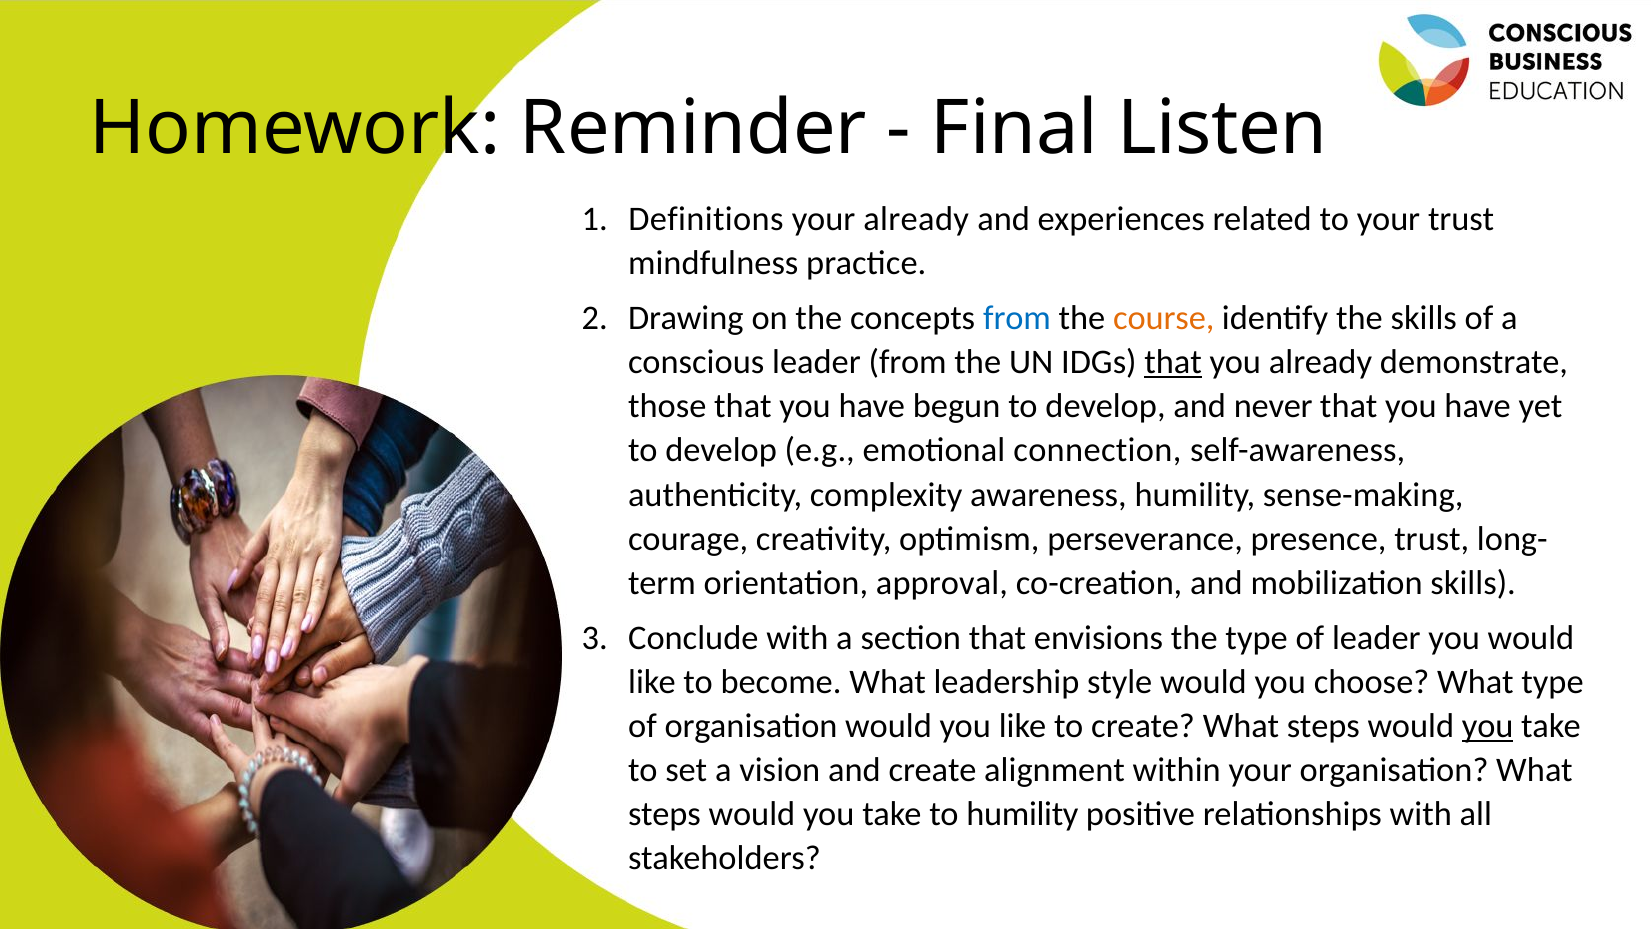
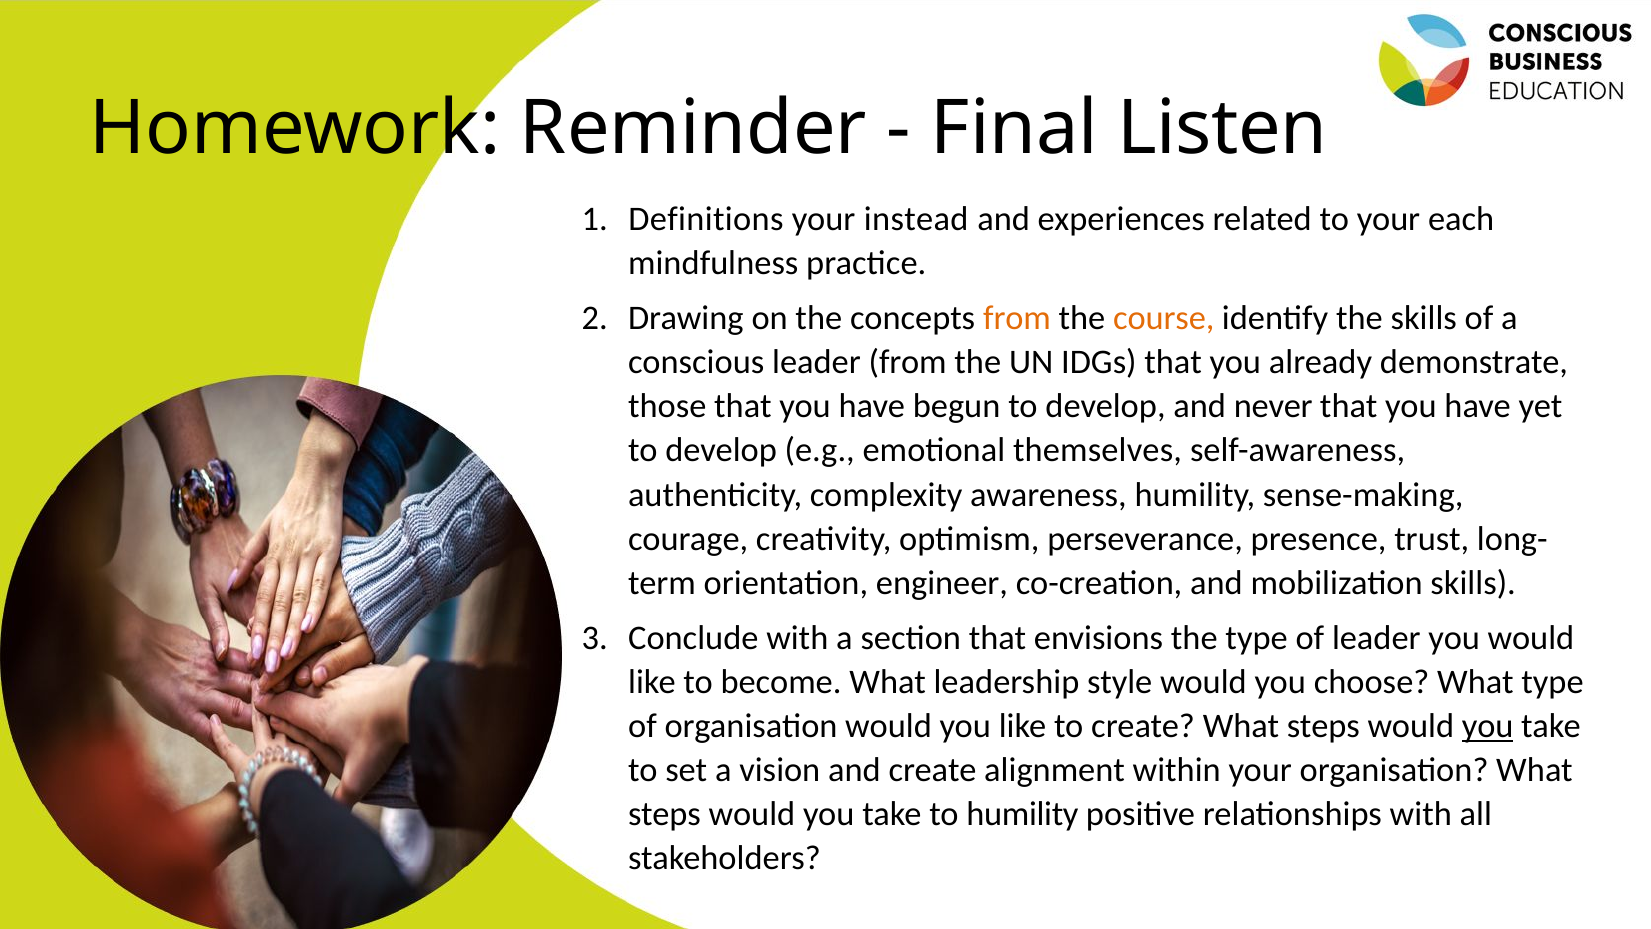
your already: already -> instead
your trust: trust -> each
from at (1017, 318) colour: blue -> orange
that at (1173, 362) underline: present -> none
connection: connection -> themselves
approval: approval -> engineer
